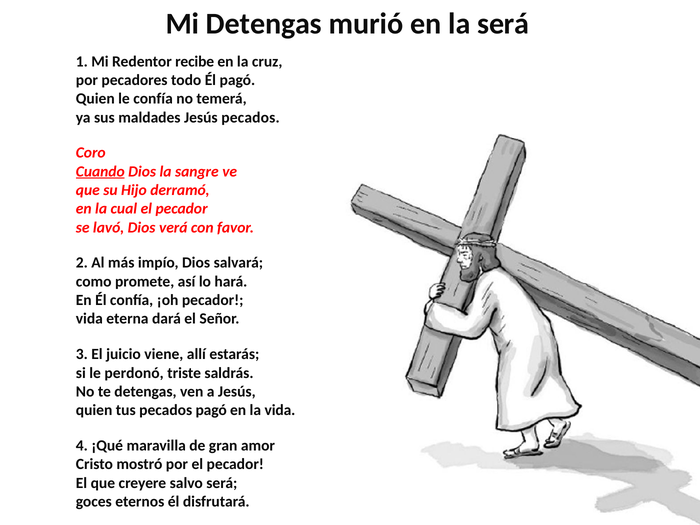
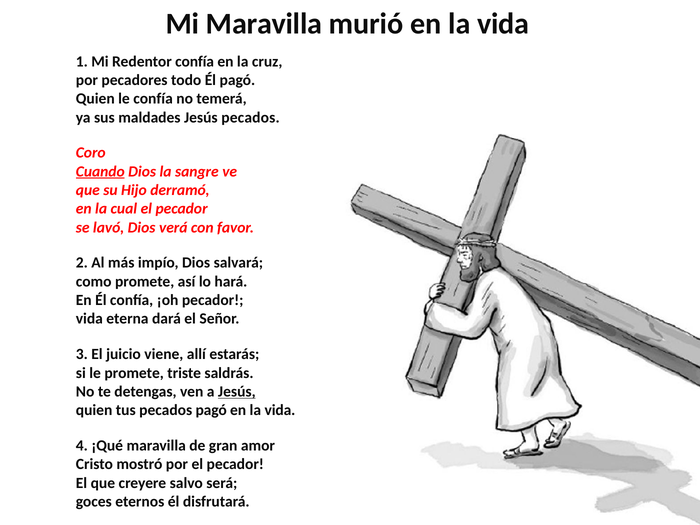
Mi Detengas: Detengas -> Maravilla
murió en la será: será -> vida
Redentor recibe: recibe -> confía
le perdonó: perdonó -> promete
Jesús at (237, 392) underline: none -> present
